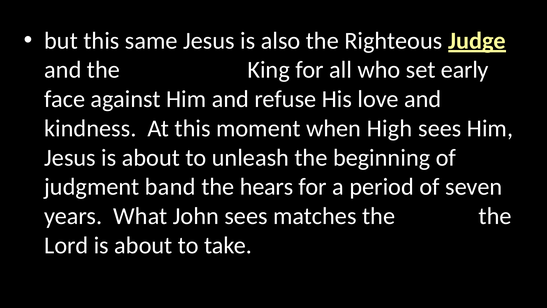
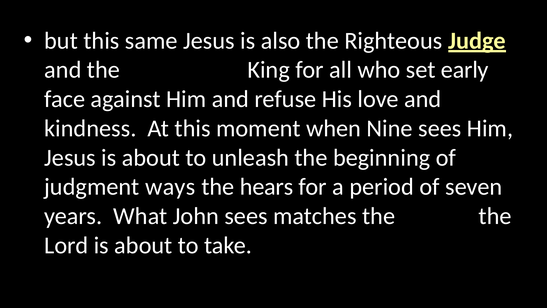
High: High -> Nine
band: band -> ways
